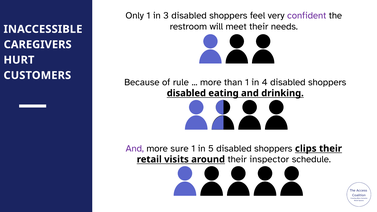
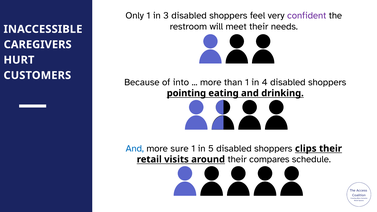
rule: rule -> into
disabled at (186, 93): disabled -> pointing
And at (135, 149) colour: purple -> blue
inspector: inspector -> compares
